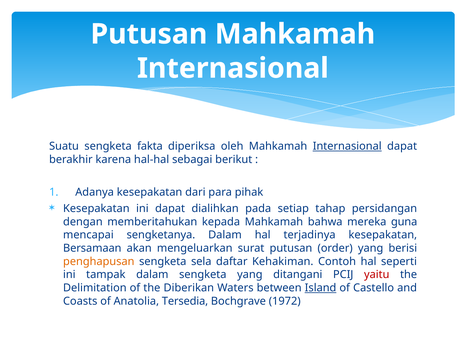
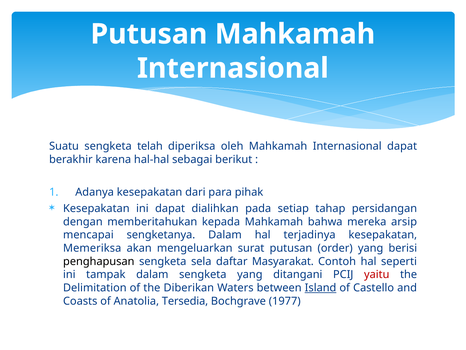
fakta: fakta -> telah
Internasional at (347, 146) underline: present -> none
guna: guna -> arsip
Bersamaan: Bersamaan -> Memeriksa
penghapusan colour: orange -> black
Kehakiman: Kehakiman -> Masyarakat
1972: 1972 -> 1977
